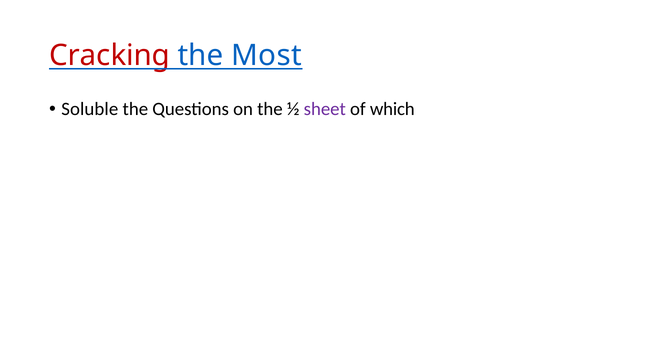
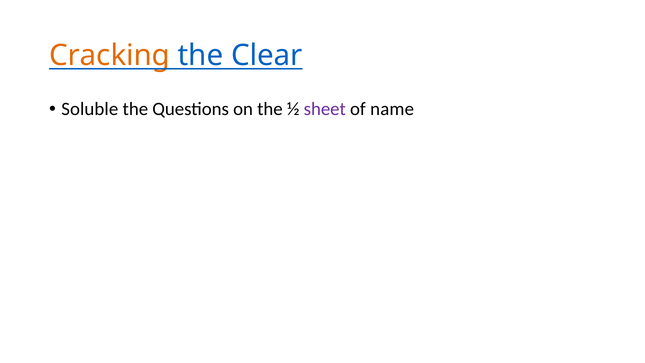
Cracking colour: red -> orange
Most: Most -> Clear
which: which -> name
